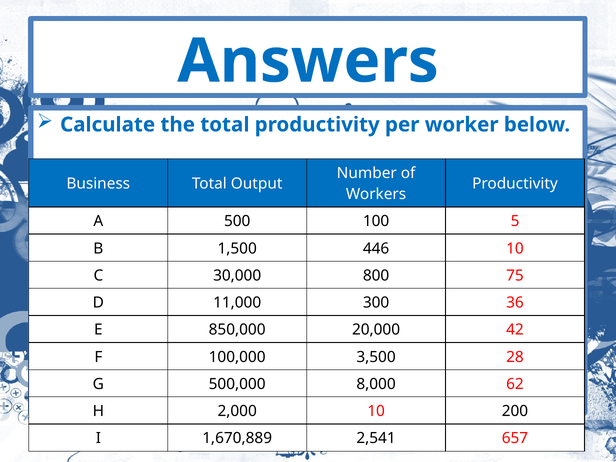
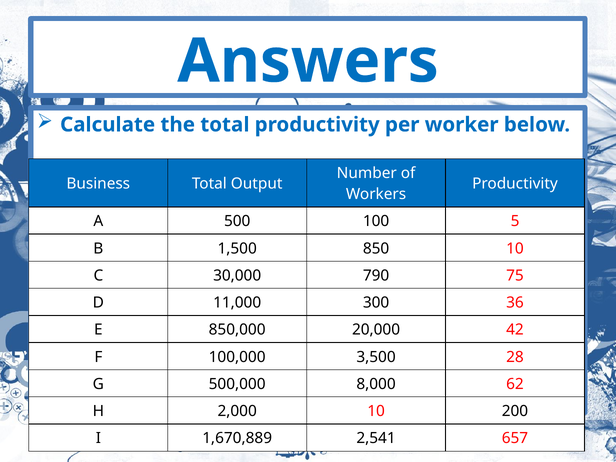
446: 446 -> 850
800: 800 -> 790
